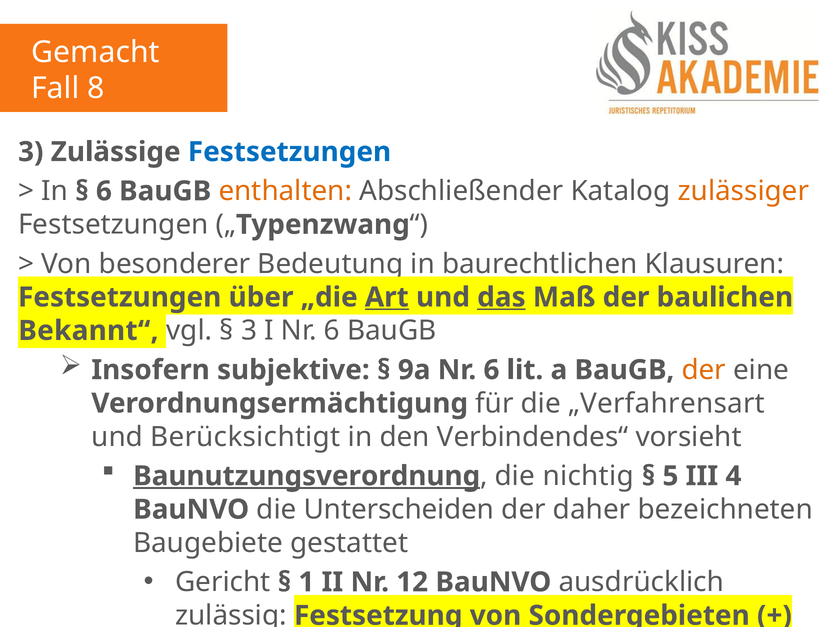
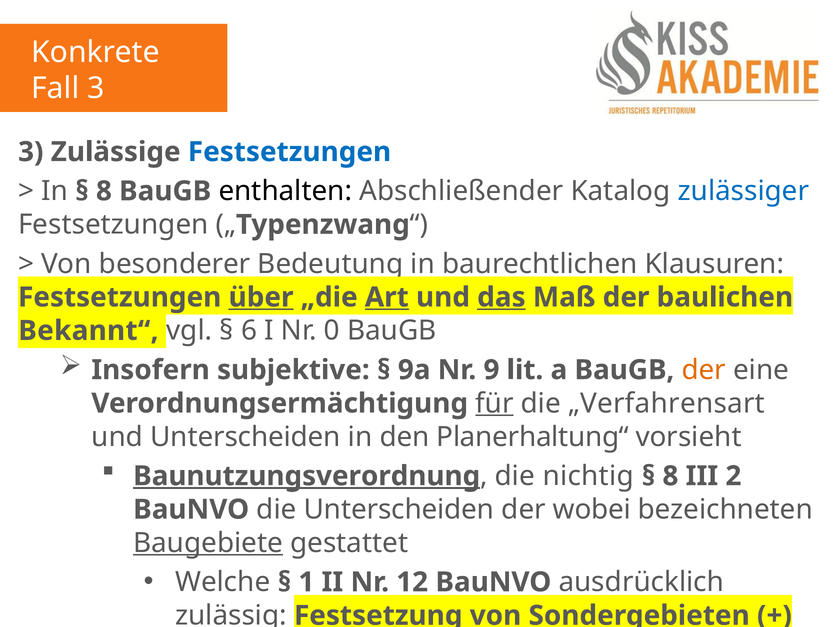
Gemacht: Gemacht -> Konkrete
Fall 8: 8 -> 3
6 at (104, 191): 6 -> 8
enthalten colour: orange -> black
zulässiger colour: orange -> blue
über underline: none -> present
3 at (249, 331): 3 -> 6
I Nr 6: 6 -> 0
9a Nr 6: 6 -> 9
für underline: none -> present
und Berücksichtigt: Berücksichtigt -> Unterscheiden
Verbindendes“: Verbindendes“ -> Planerhaltung“
5 at (670, 477): 5 -> 8
4: 4 -> 2
daher: daher -> wobei
Baugebiete underline: none -> present
Gericht: Gericht -> Welche
